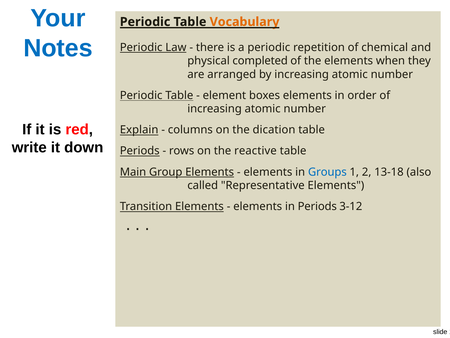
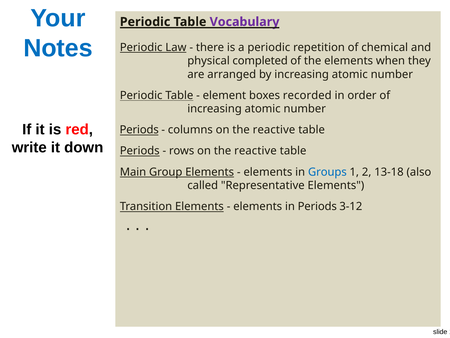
Vocabulary colour: orange -> purple
boxes elements: elements -> recorded
Explain at (139, 130): Explain -> Periods
columns on the dication: dication -> reactive
